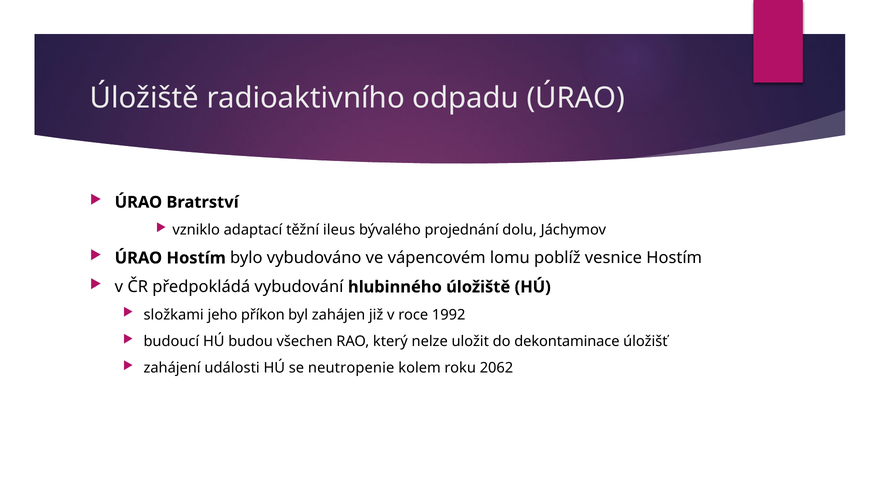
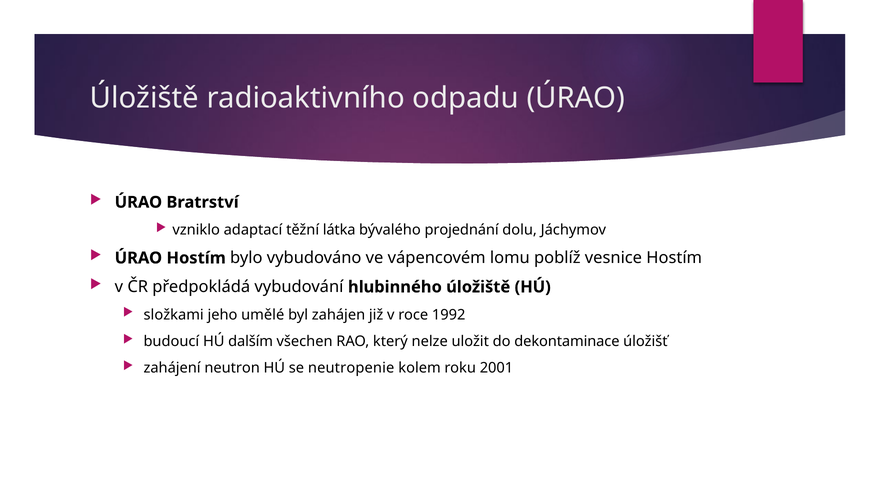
ileus: ileus -> látka
příkon: příkon -> umělé
budou: budou -> dalším
události: události -> neutron
2062: 2062 -> 2001
